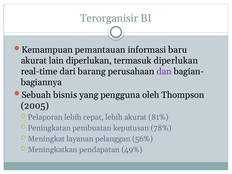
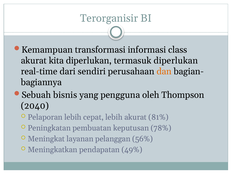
pemantauan: pemantauan -> transformasi
baru: baru -> class
lain: lain -> kita
barang: barang -> sendiri
dan colour: purple -> orange
2005: 2005 -> 2040
